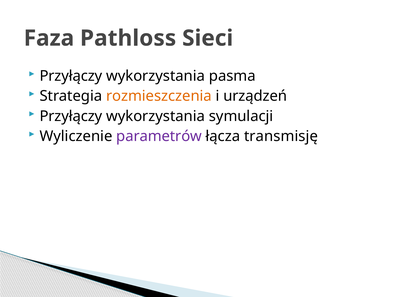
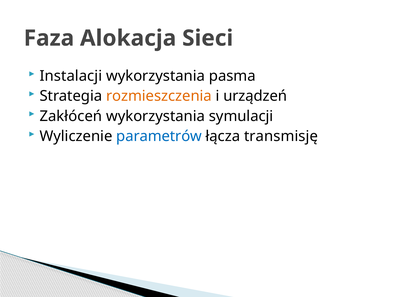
Pathloss: Pathloss -> Alokacja
Przyłączy at (71, 76): Przyłączy -> Instalacji
Przyłączy at (71, 116): Przyłączy -> Zakłóceń
parametrów colour: purple -> blue
